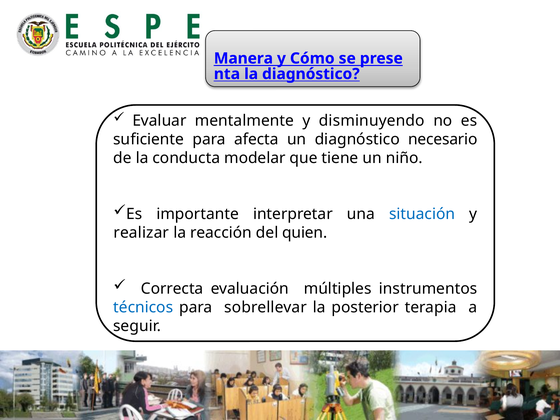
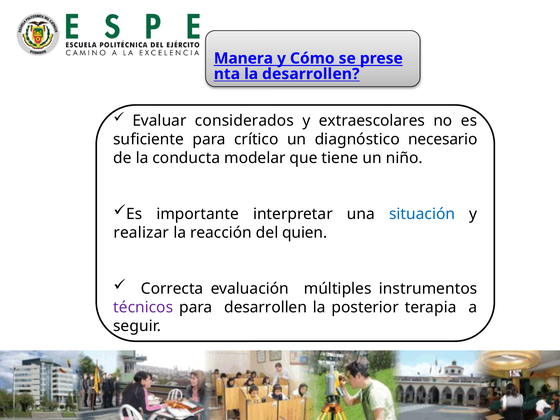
la diagnóstico: diagnóstico -> desarrollen
mentalmente: mentalmente -> considerados
disminuyendo: disminuyendo -> extraescolares
afecta: afecta -> crítico
técnicos colour: blue -> purple
para sobrellevar: sobrellevar -> desarrollen
